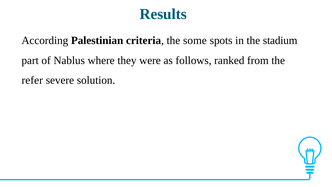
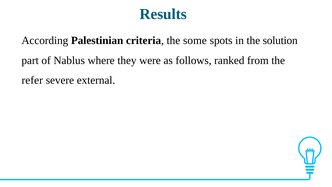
stadium: stadium -> solution
solution: solution -> external
